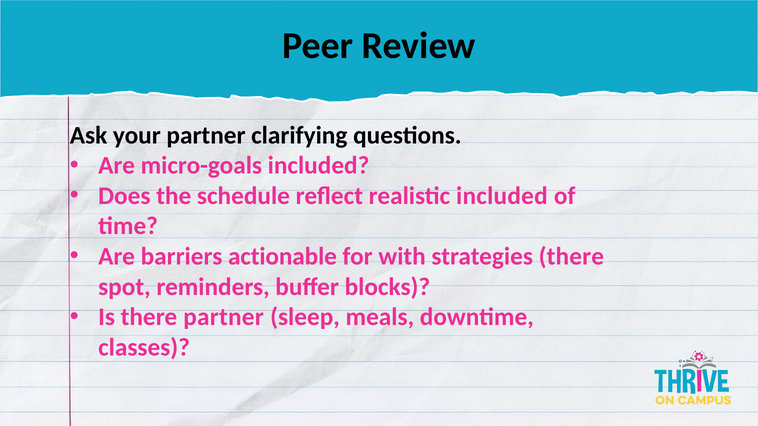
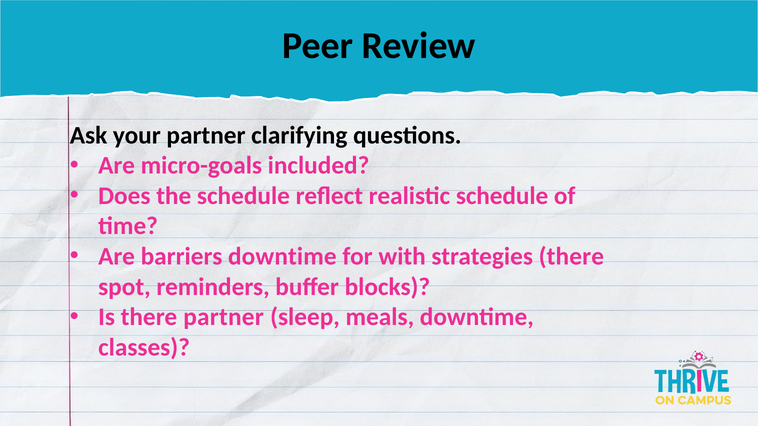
realistic included: included -> schedule
barriers actionable: actionable -> downtime
